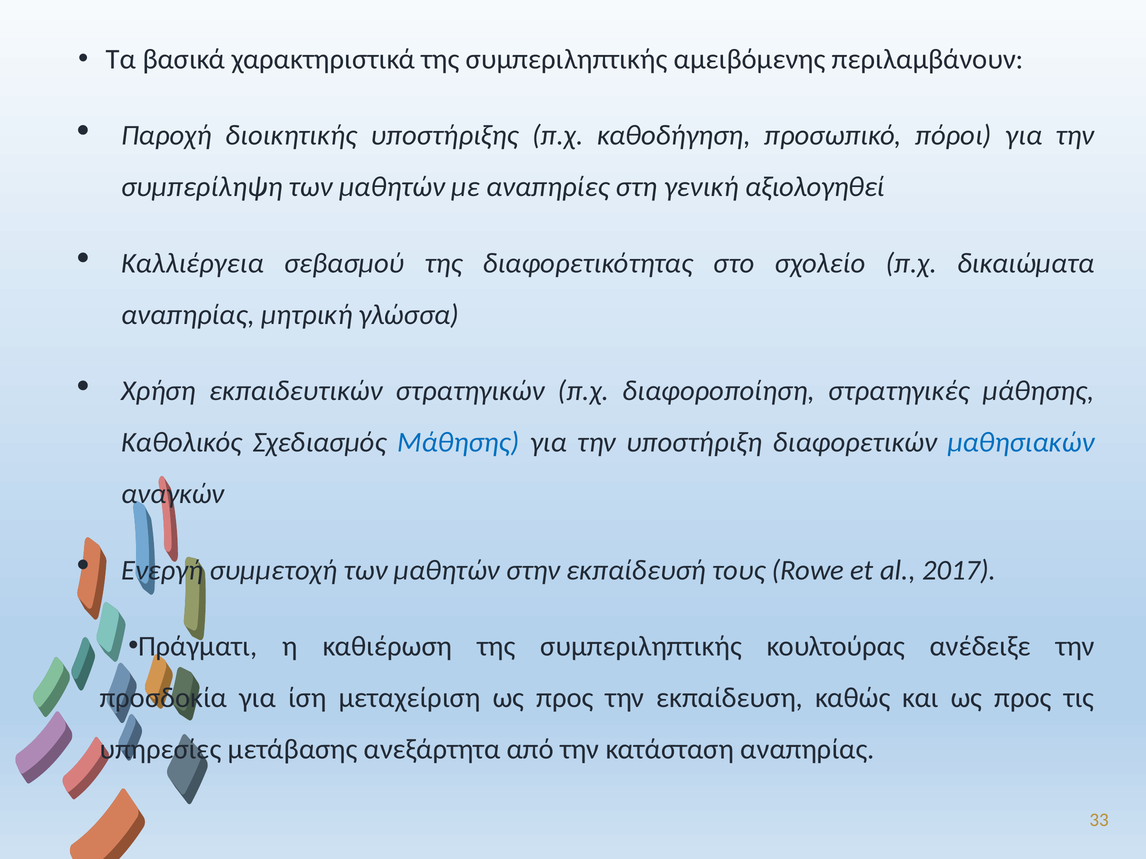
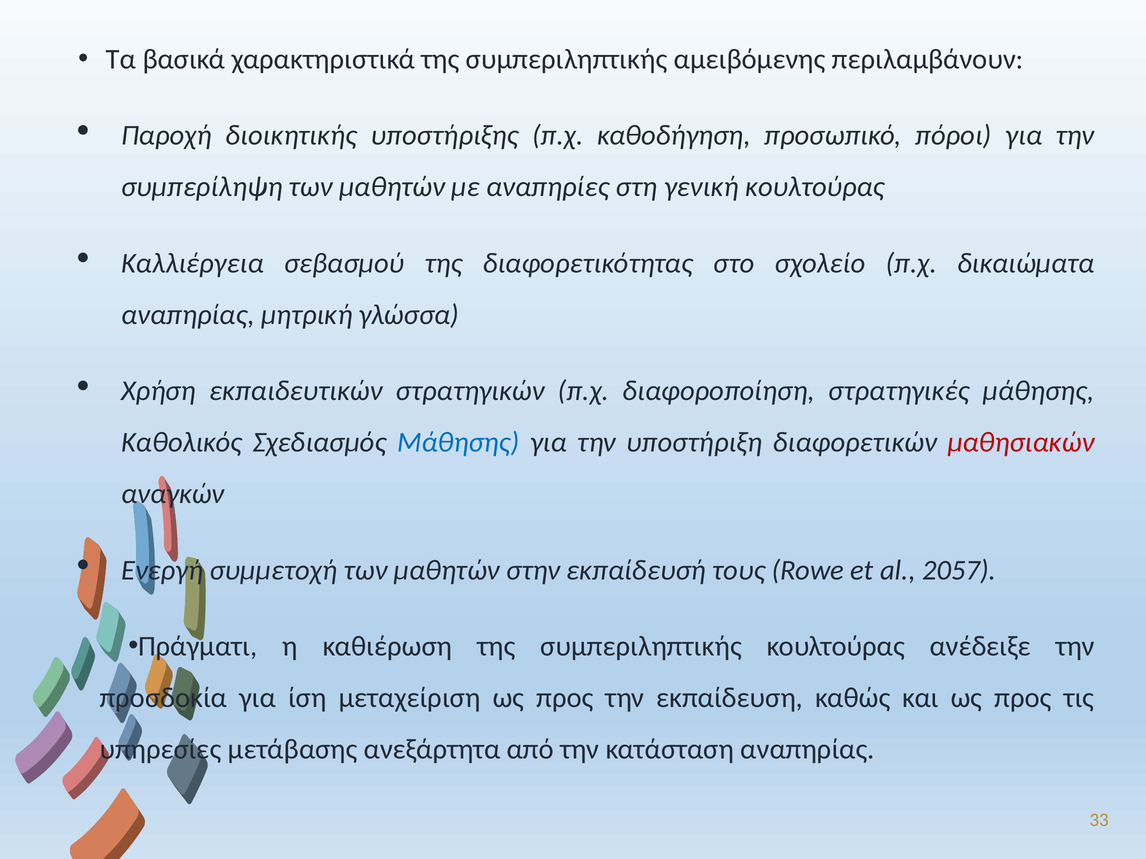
γενική αξιολογηθεί: αξιολογηθεί -> κουλτούρας
μαθησιακών colour: blue -> red
2017: 2017 -> 2057
